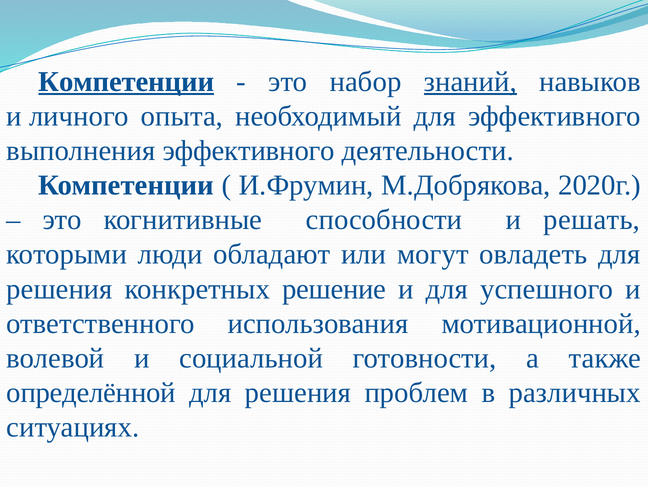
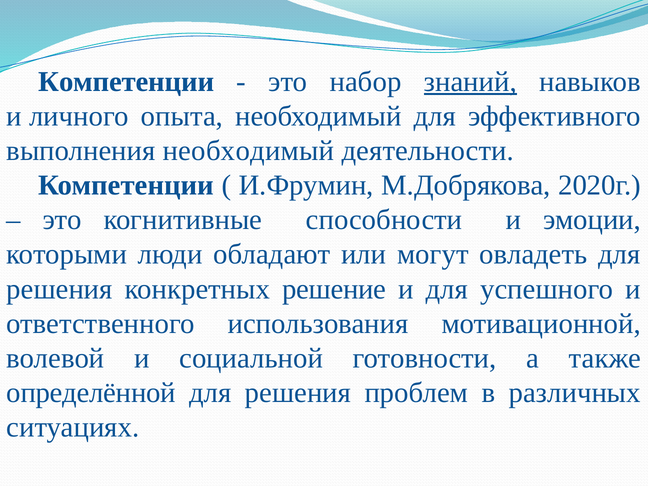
Компетенции at (126, 82) underline: present -> none
выполнения эффективного: эффективного -> необходимый
решать: решать -> эмоции
